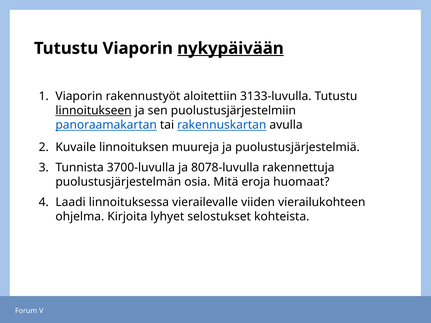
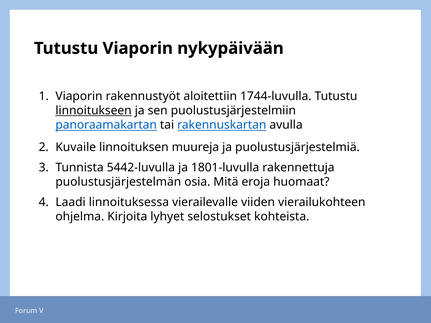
nykypäivään underline: present -> none
3133-luvulla: 3133-luvulla -> 1744-luvulla
3700-luvulla: 3700-luvulla -> 5442-luvulla
8078-luvulla: 8078-luvulla -> 1801-luvulla
